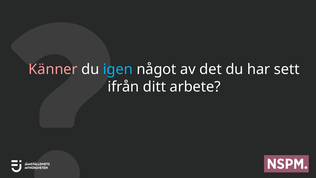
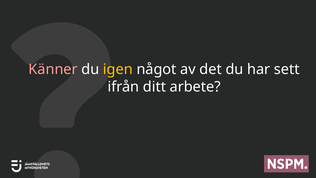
igen colour: light blue -> yellow
